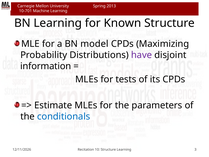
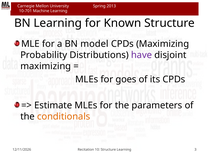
information at (46, 66): information -> maximizing
tests: tests -> goes
conditionals colour: blue -> orange
